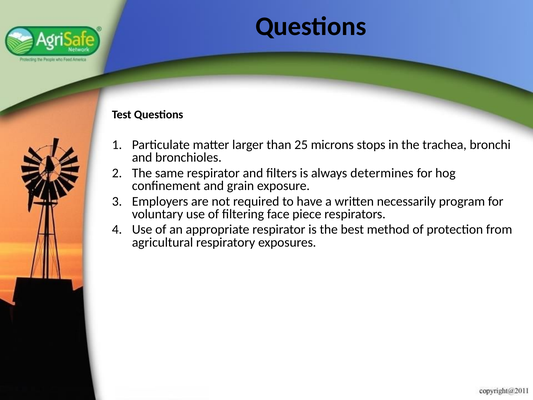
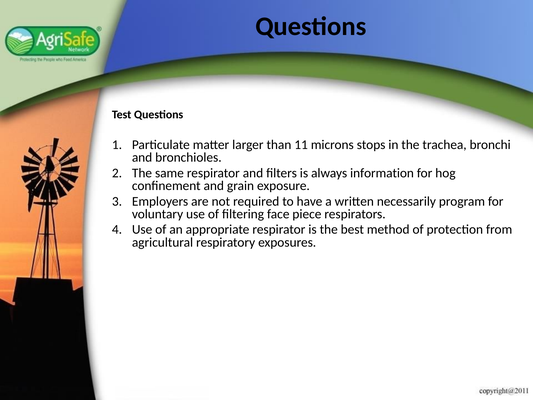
25: 25 -> 11
determines: determines -> information
